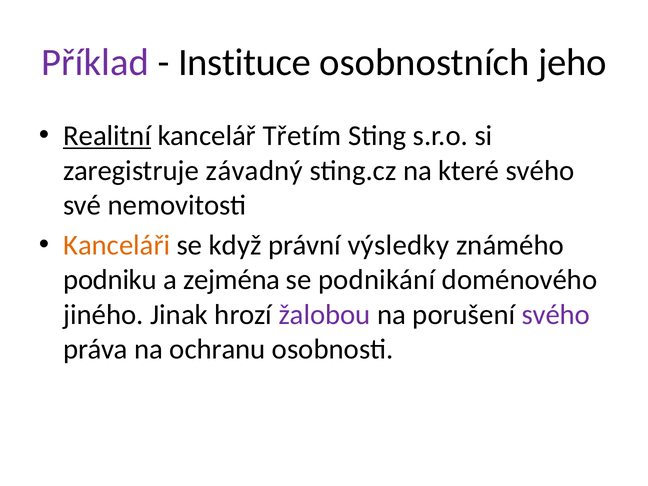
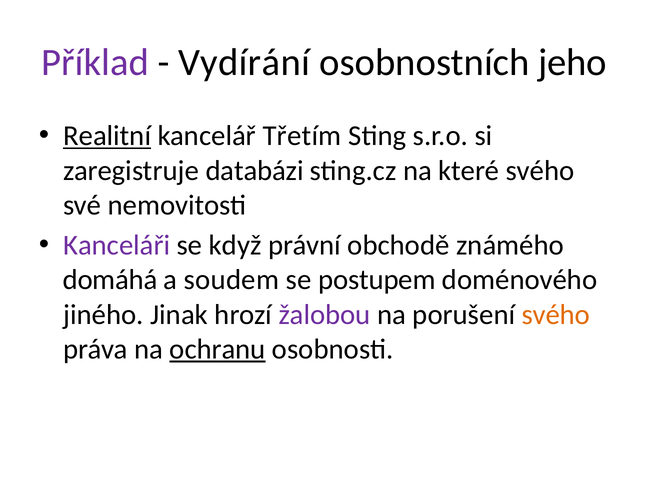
Instituce: Instituce -> Vydírání
závadný: závadný -> databázi
Kanceláři colour: orange -> purple
výsledky: výsledky -> obchodě
podniku: podniku -> domáhá
zejména: zejména -> soudem
podnikání: podnikání -> postupem
svého at (556, 315) colour: purple -> orange
ochranu underline: none -> present
